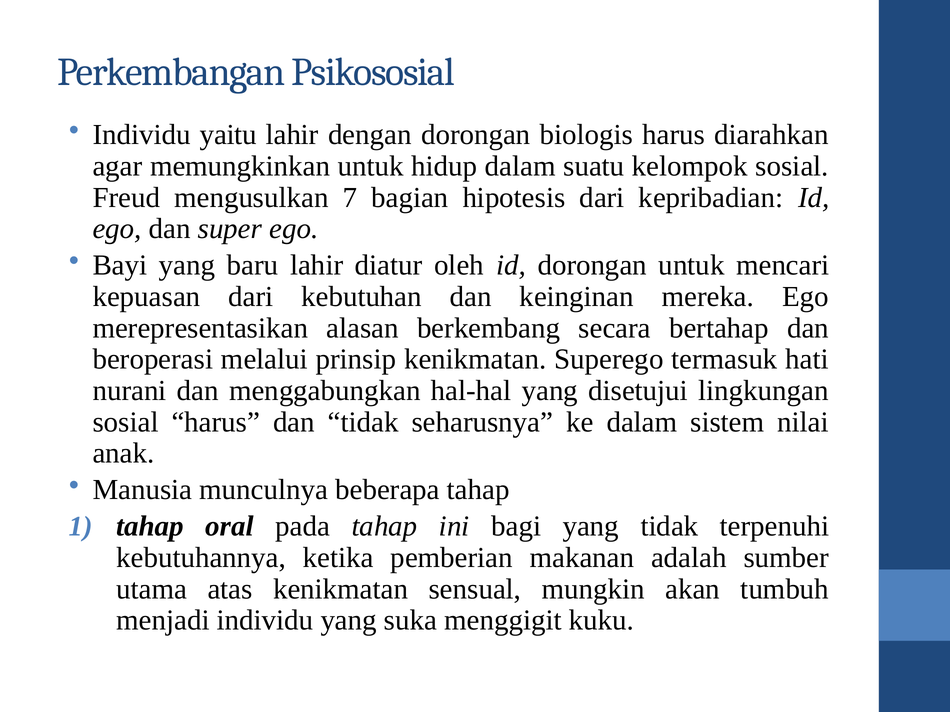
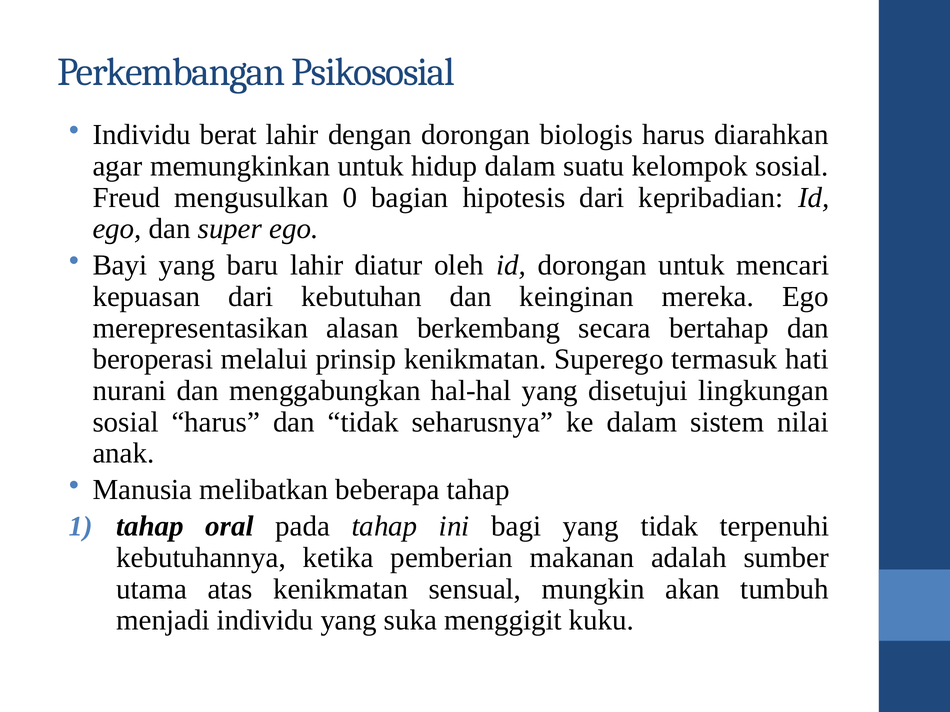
yaitu: yaitu -> berat
7: 7 -> 0
munculnya: munculnya -> melibatkan
